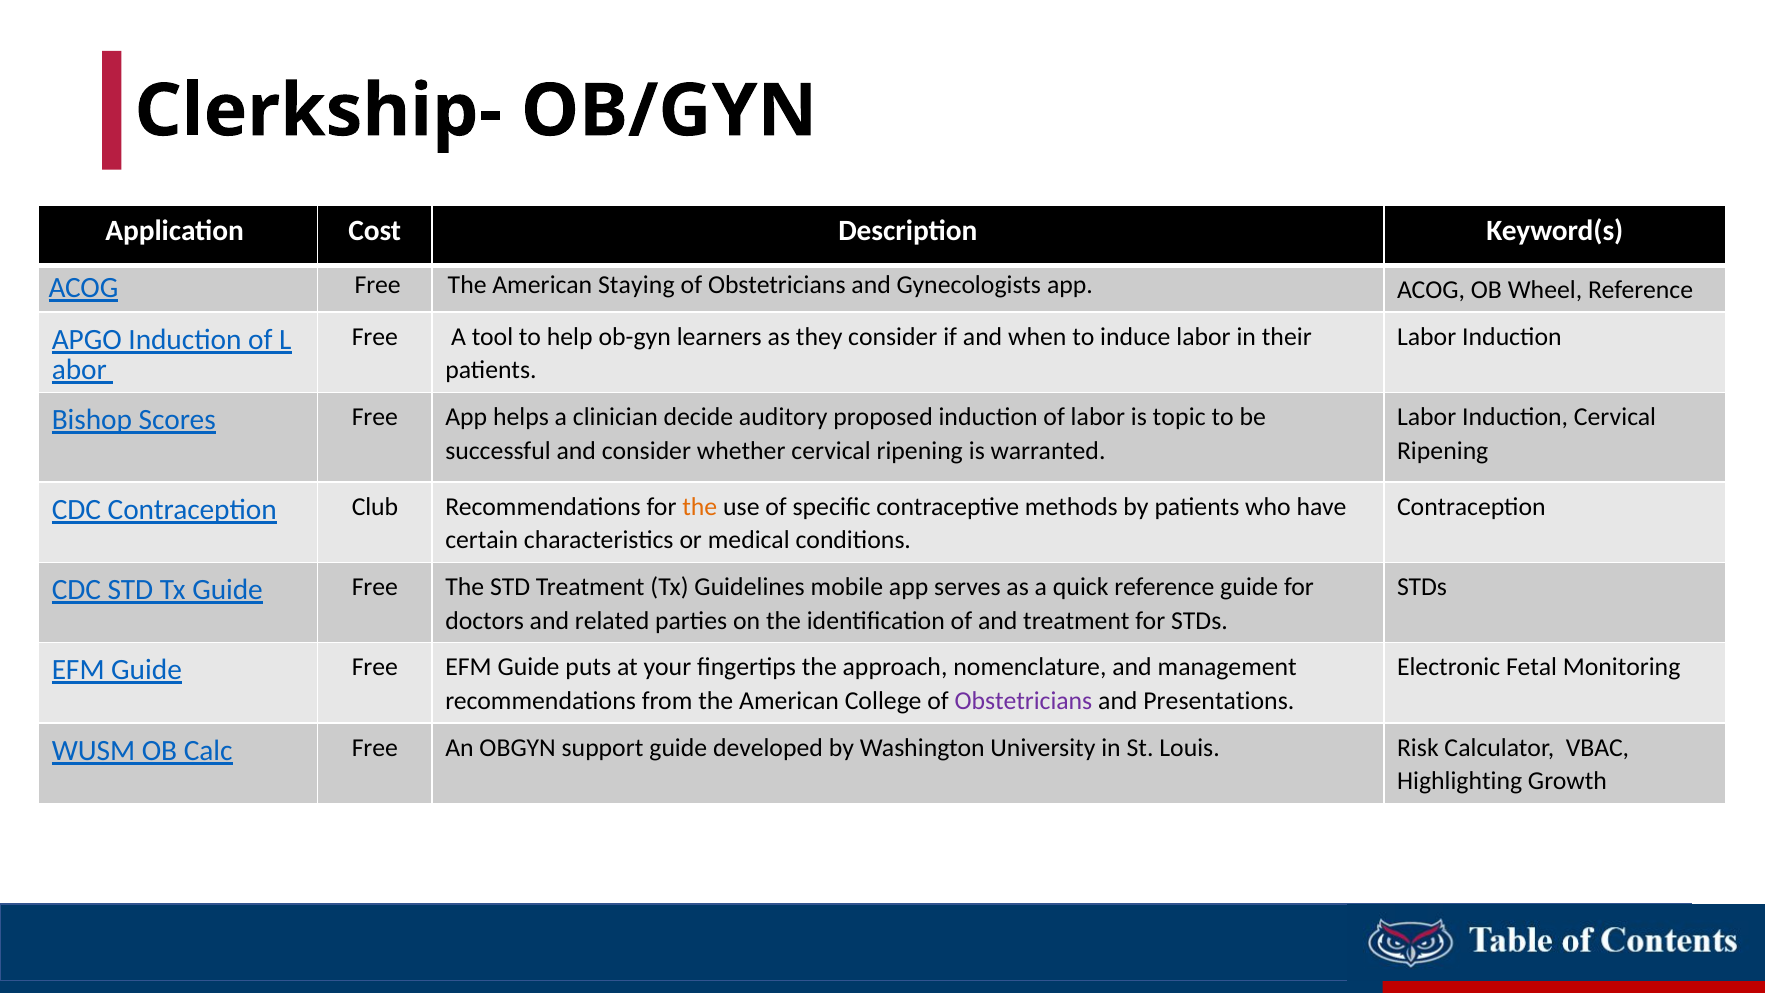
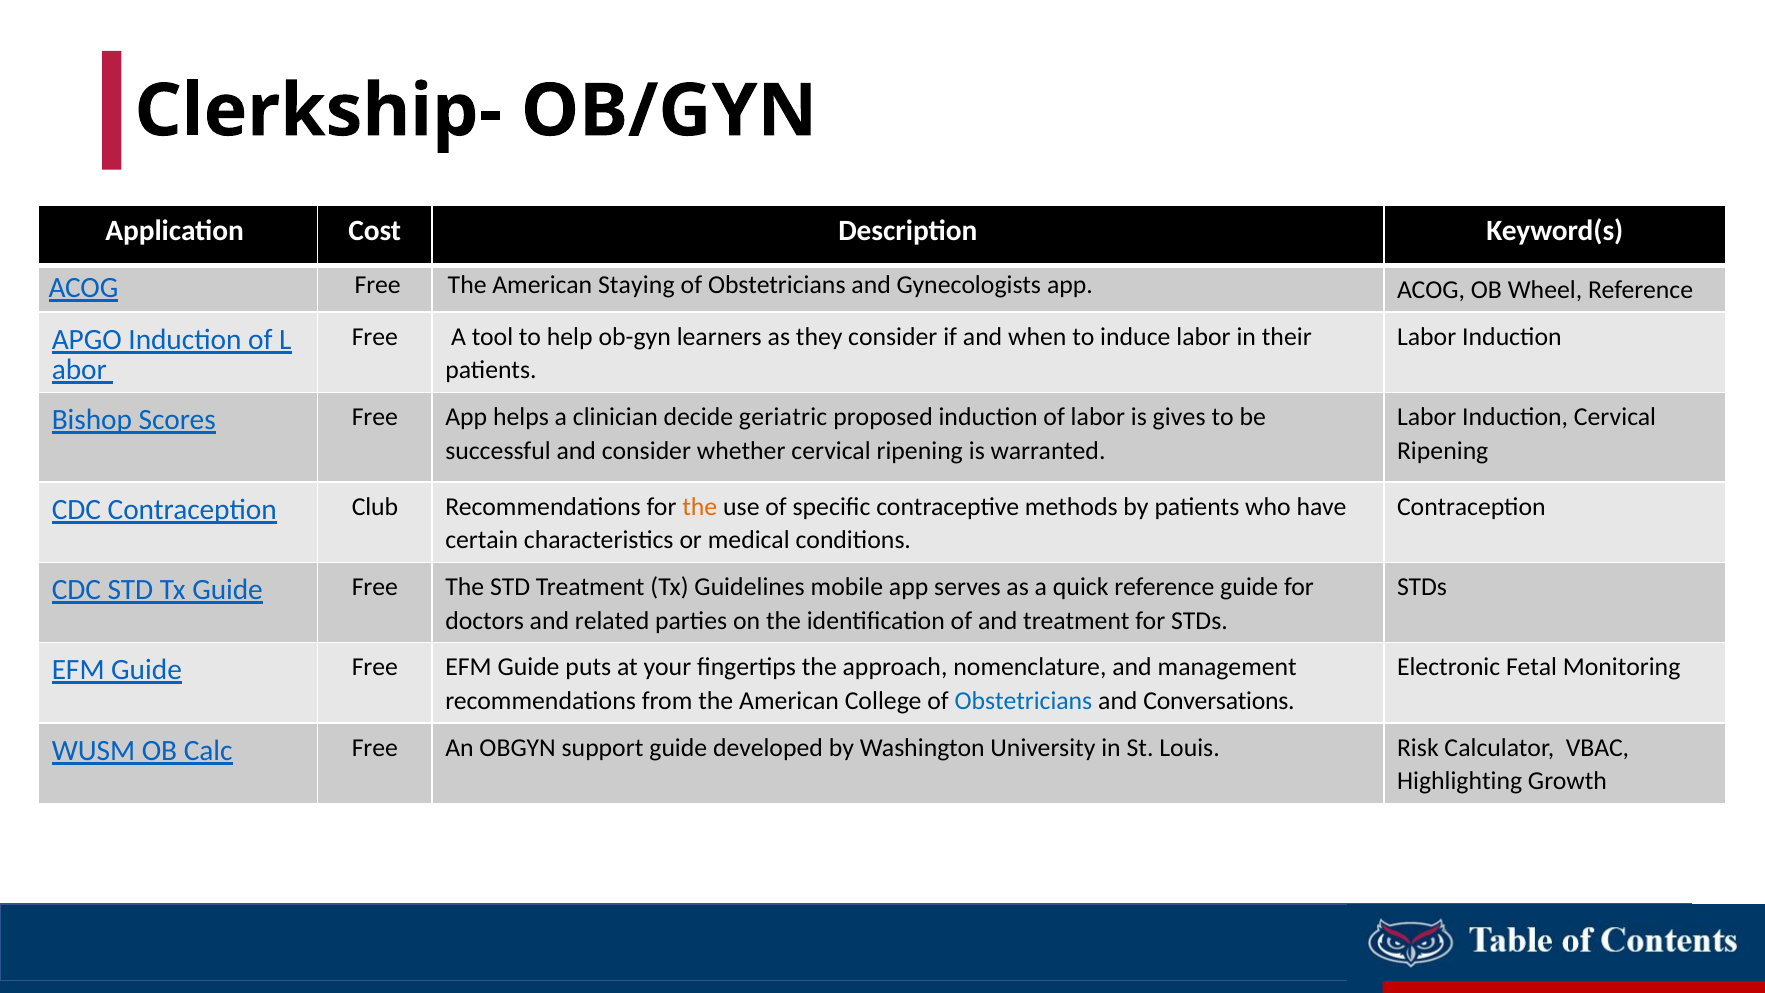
auditory: auditory -> geriatric
topic: topic -> gives
Obstetricians at (1023, 701) colour: purple -> blue
Presentations: Presentations -> Conversations
